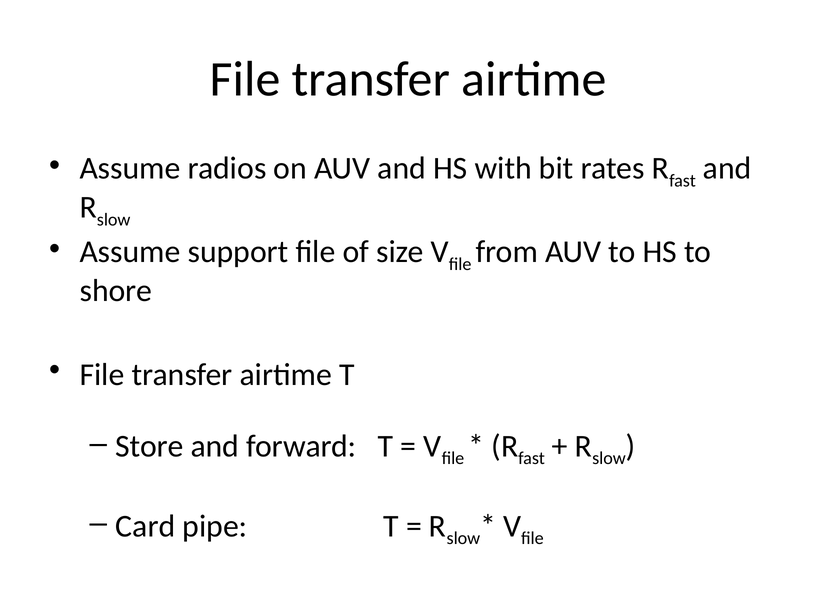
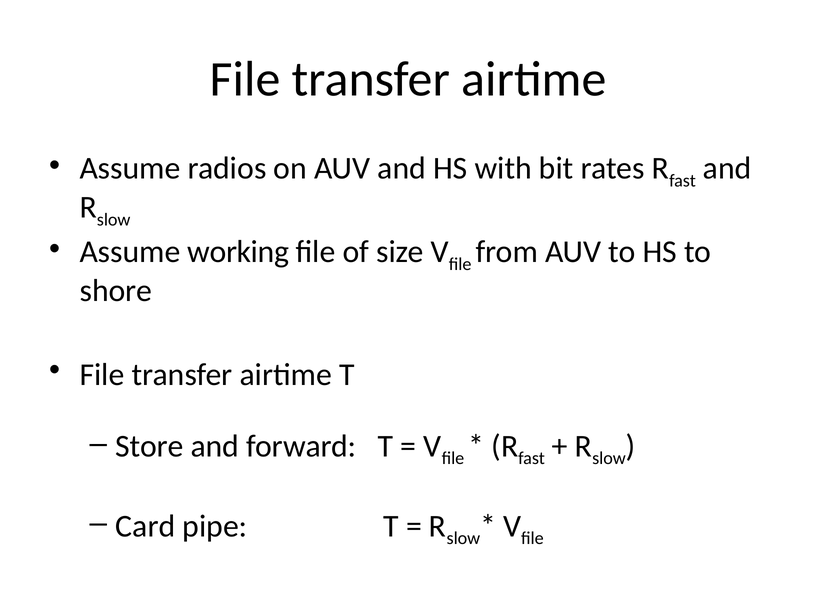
support: support -> working
